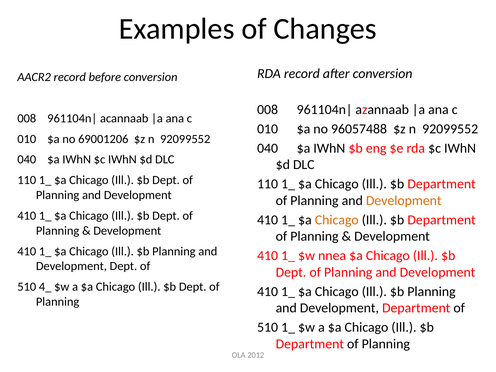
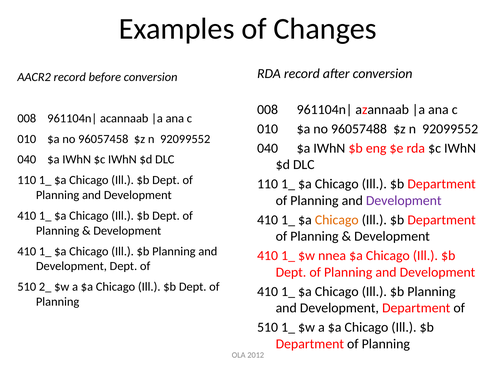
69001206: 69001206 -> 96057458
Development at (404, 201) colour: orange -> purple
4_: 4_ -> 2_
